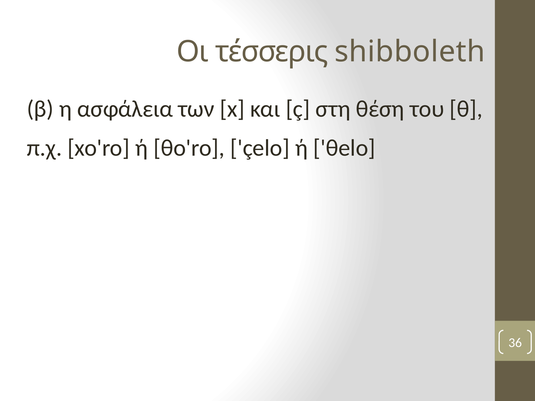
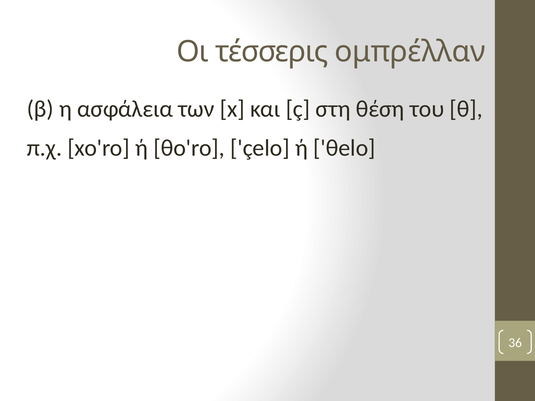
shibboleth: shibboleth -> ομπρέλλαν
